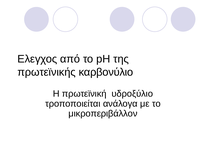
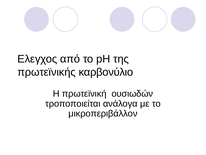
υδροξύλιο: υδροξύλιο -> ουσιωδών
